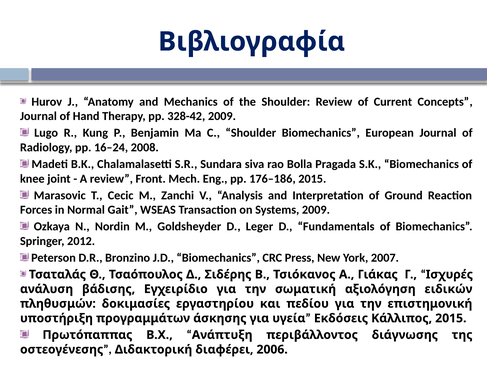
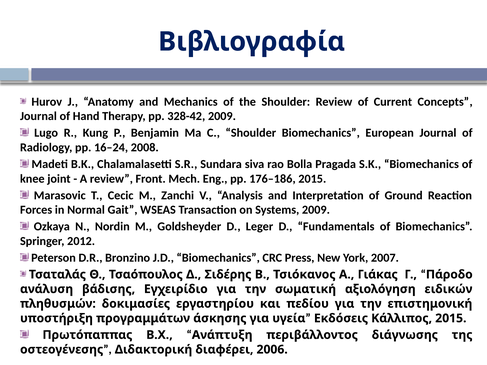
Ισχυρές: Ισχυρές -> Πάροδο
